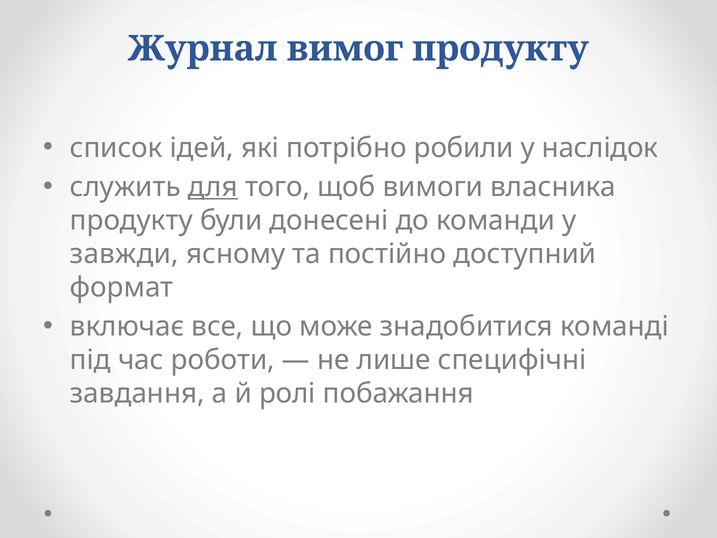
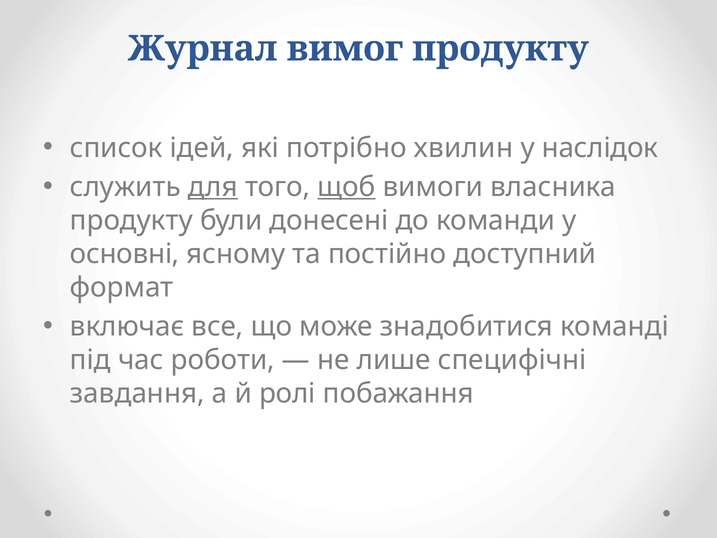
робили: робили -> хвилин
щоб underline: none -> present
завжди: завжди -> основні
